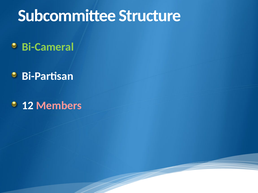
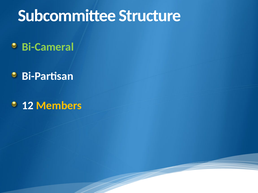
Members colour: pink -> yellow
